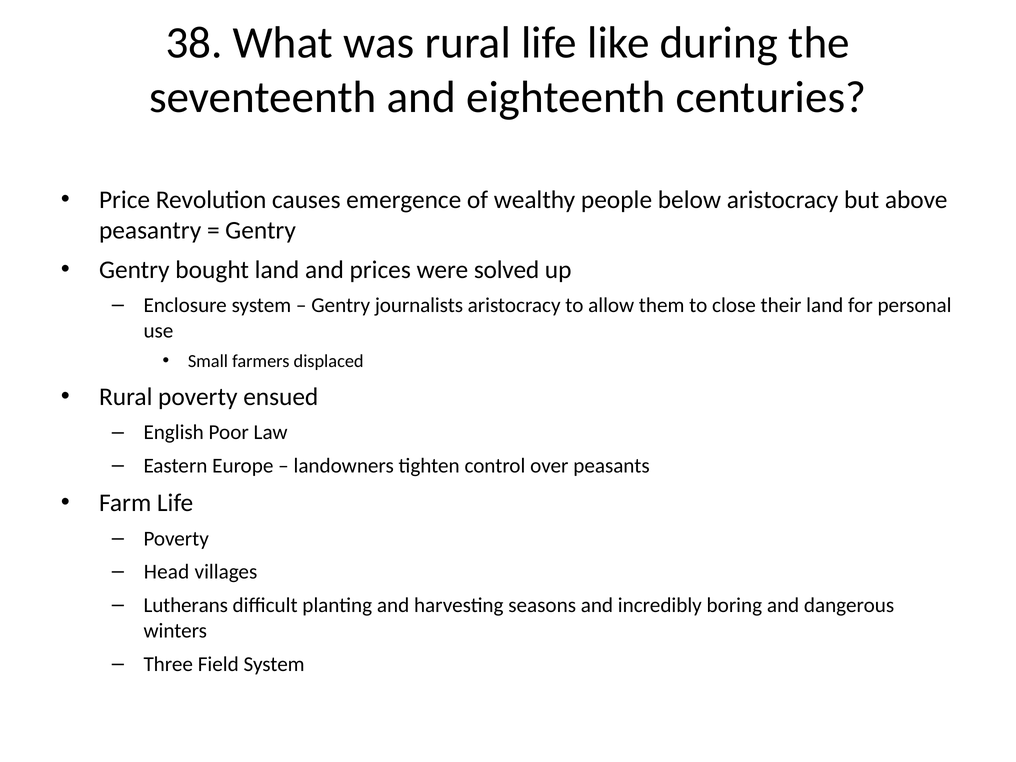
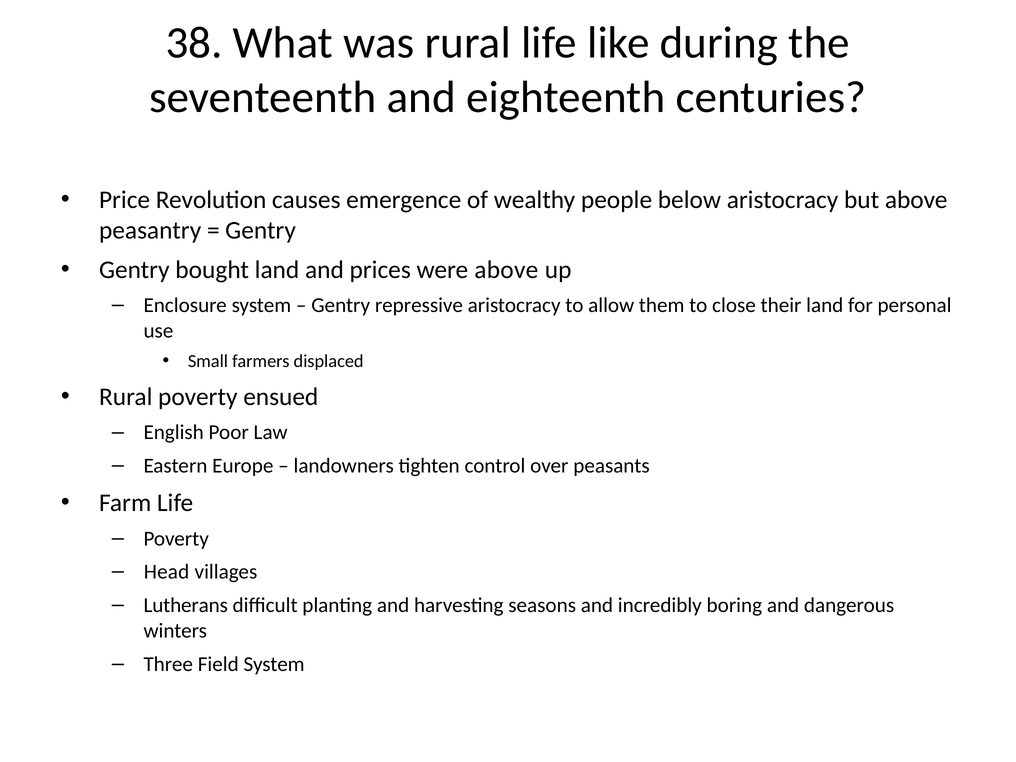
were solved: solved -> above
journalists: journalists -> repressive
